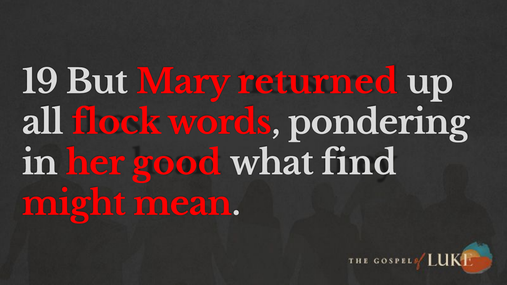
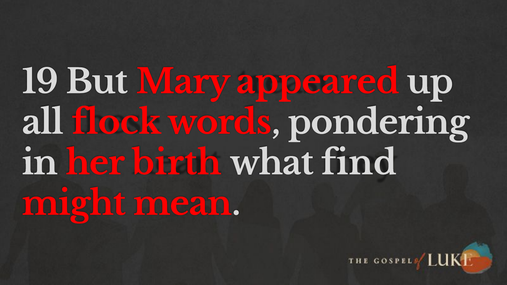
returned: returned -> appeared
good: good -> birth
